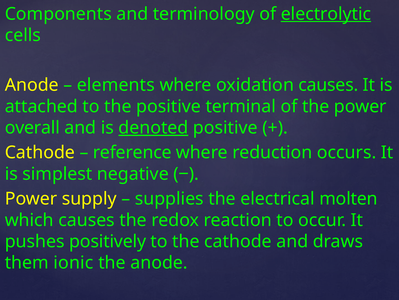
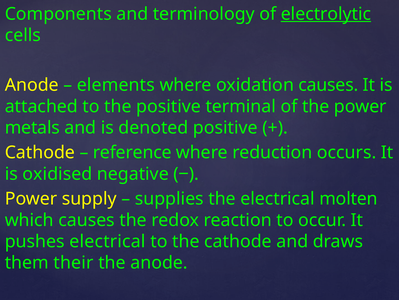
overall: overall -> metals
denoted underline: present -> none
simplest: simplest -> oxidised
pushes positively: positively -> electrical
ionic: ionic -> their
